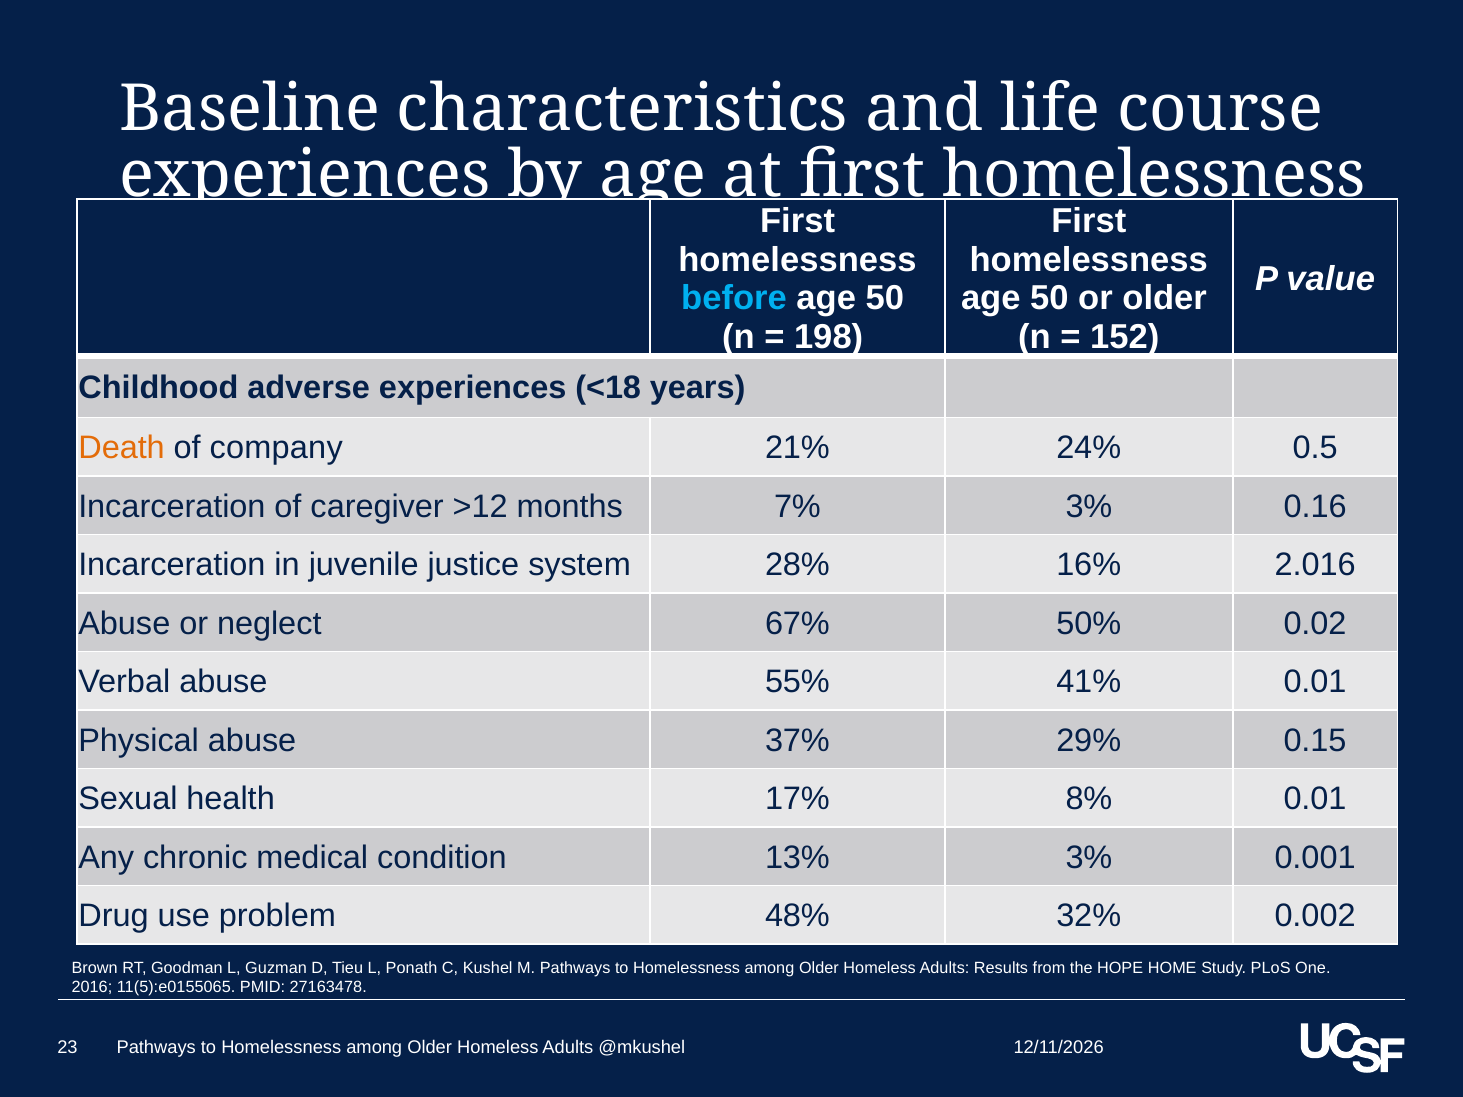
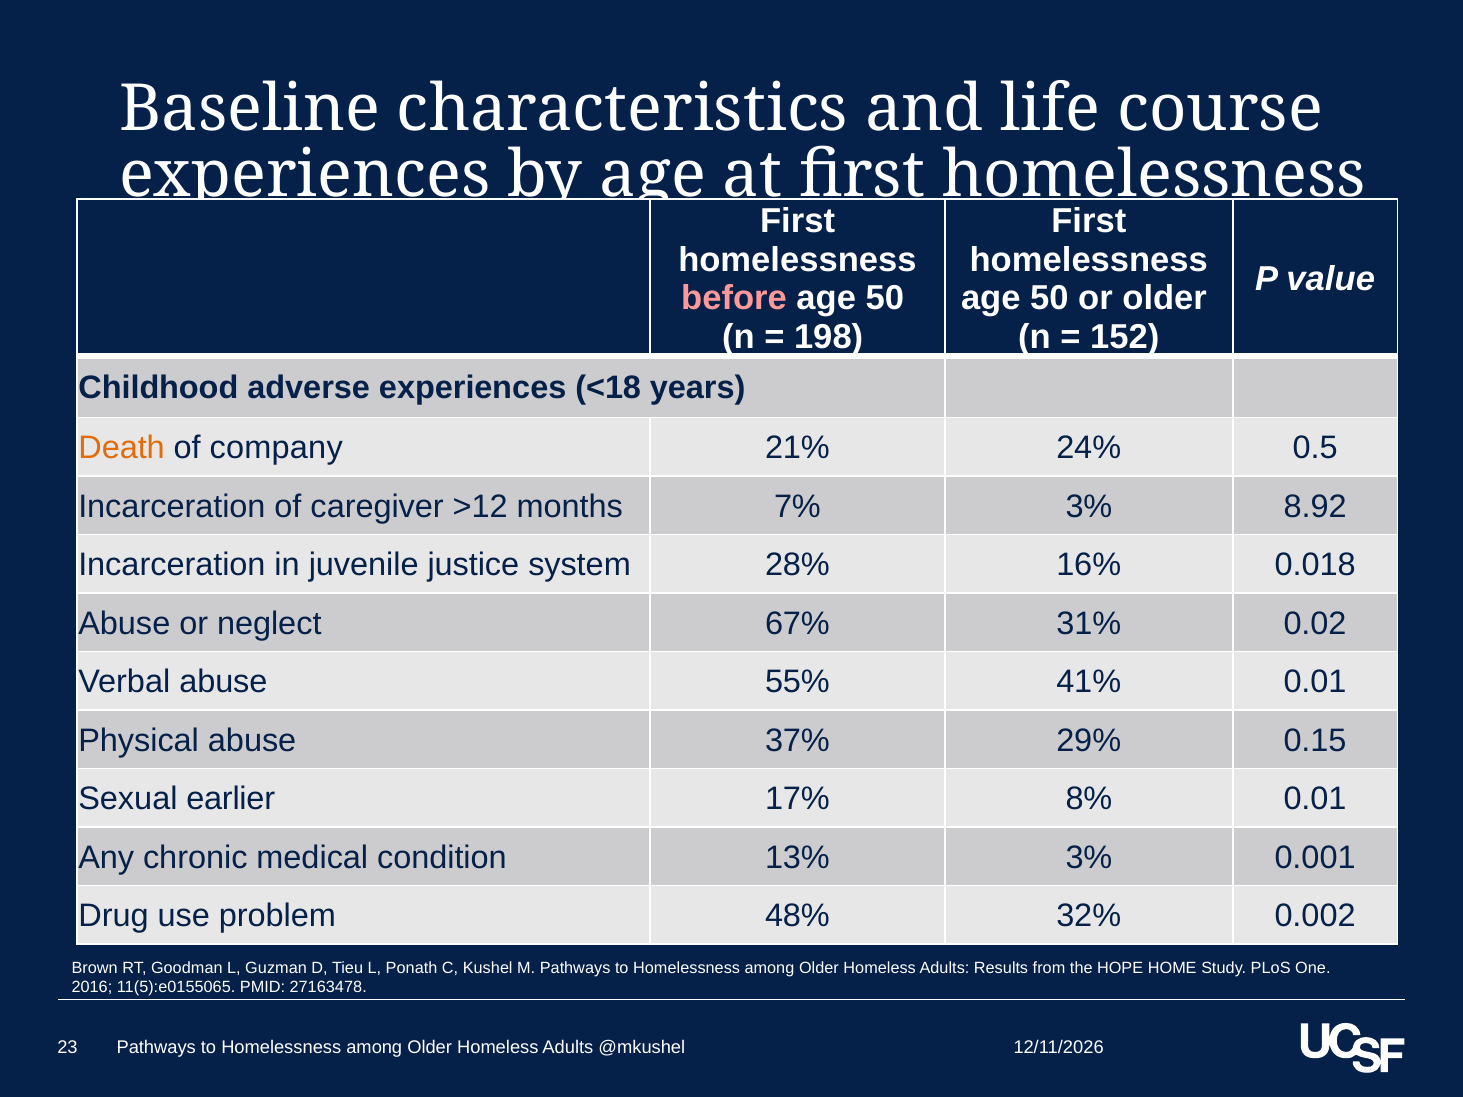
before colour: light blue -> pink
0.16: 0.16 -> 8.92
2.016: 2.016 -> 0.018
50%: 50% -> 31%
health: health -> earlier
